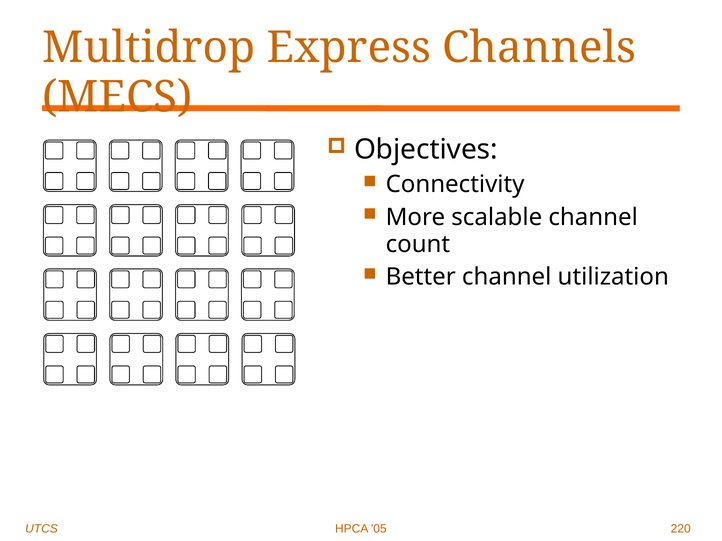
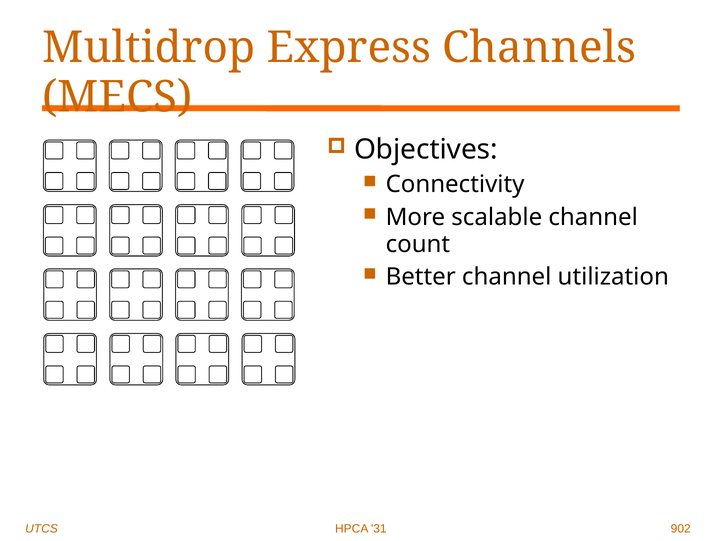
05: 05 -> 31
220: 220 -> 902
